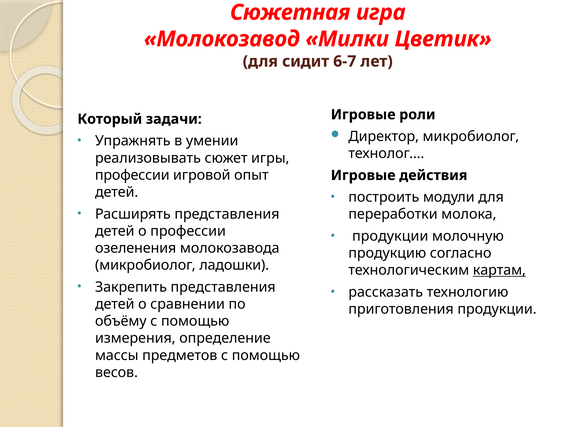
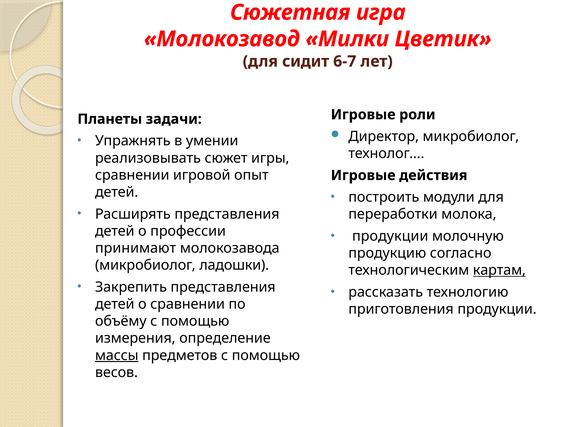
Который: Который -> Планеты
профессии at (132, 175): профессии -> сравнении
озеленения: озеленения -> принимают
массы underline: none -> present
